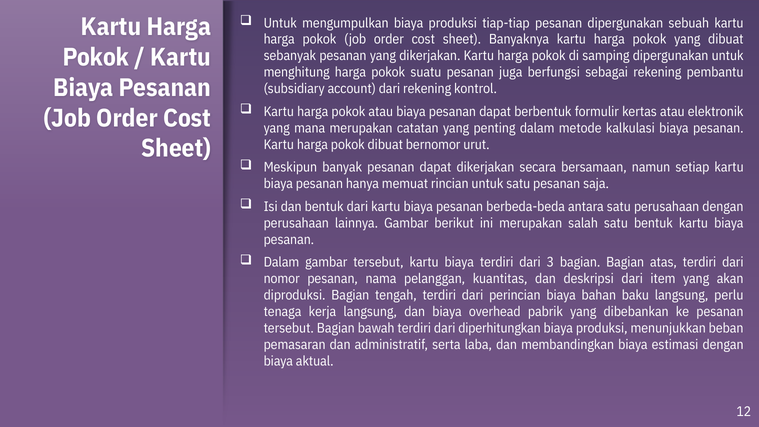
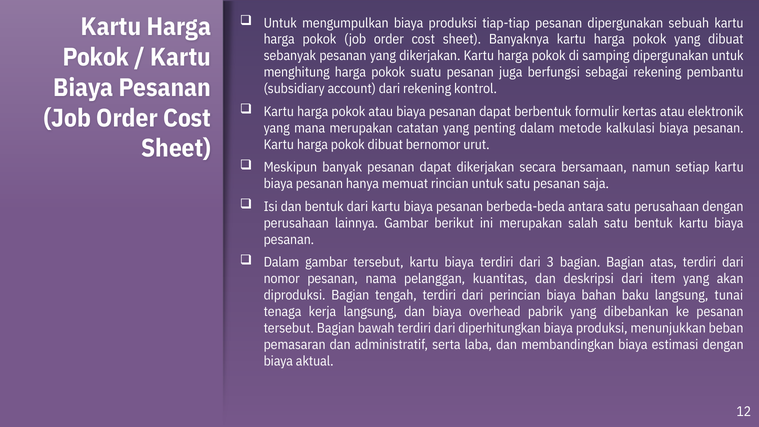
perlu: perlu -> tunai
